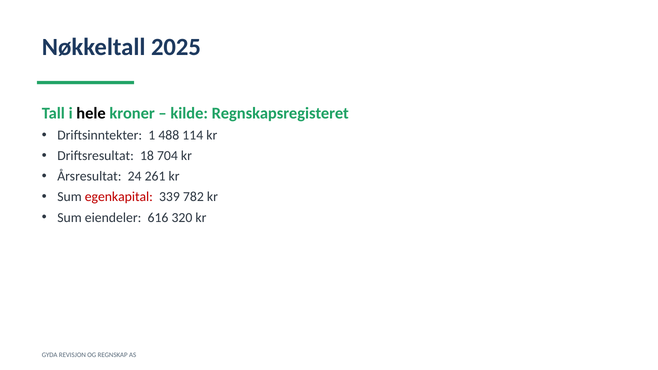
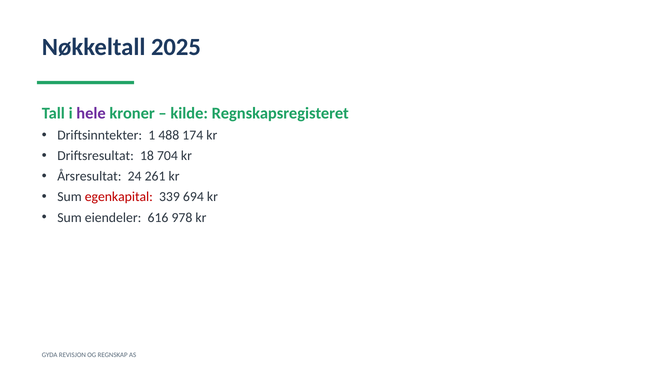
hele colour: black -> purple
114: 114 -> 174
782: 782 -> 694
320: 320 -> 978
